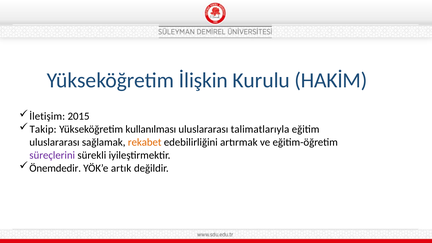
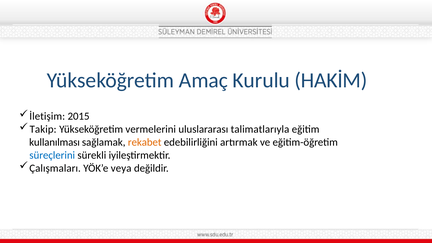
İlişkin: İlişkin -> Amaç
kullanılması: kullanılması -> vermelerini
uluslararası at (54, 142): uluslararası -> kullanılması
süreçlerini colour: purple -> blue
Önemdedir: Önemdedir -> Çalışmaları
artık: artık -> veya
